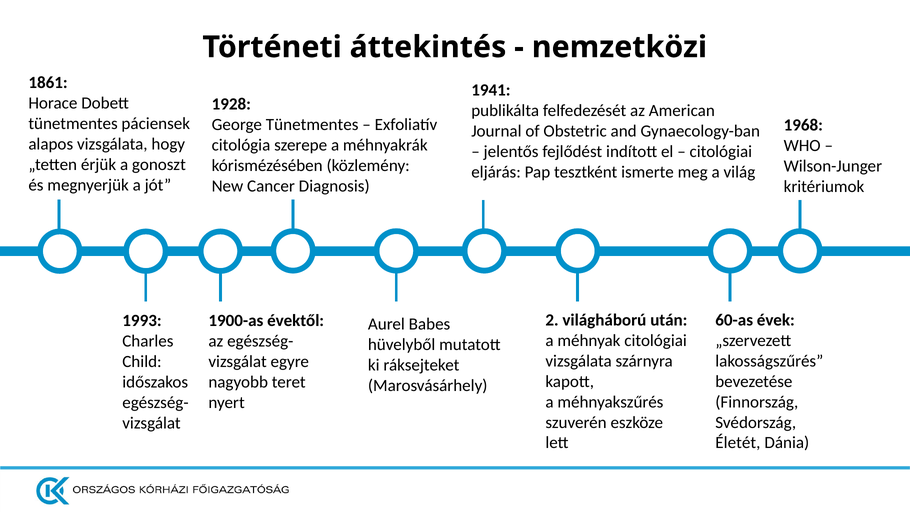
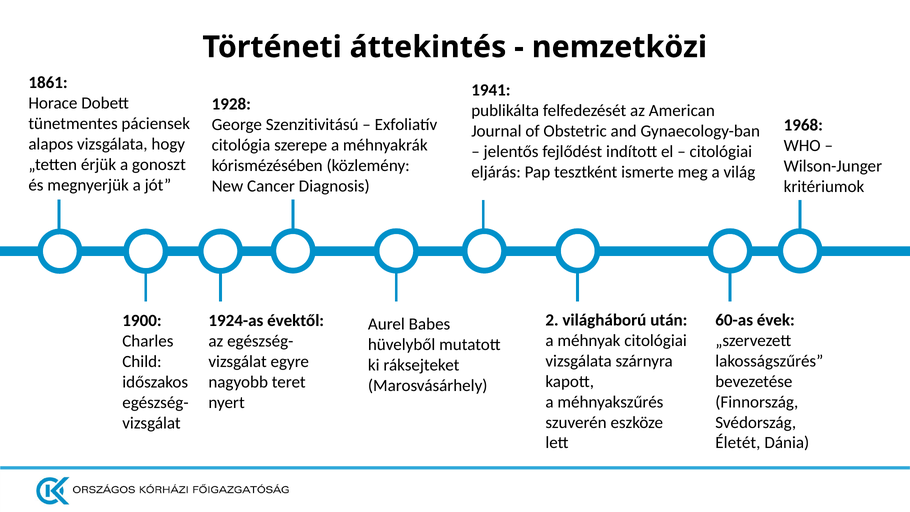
George Tünetmentes: Tünetmentes -> Szenzitivitású
1993: 1993 -> 1900
1900-as: 1900-as -> 1924-as
